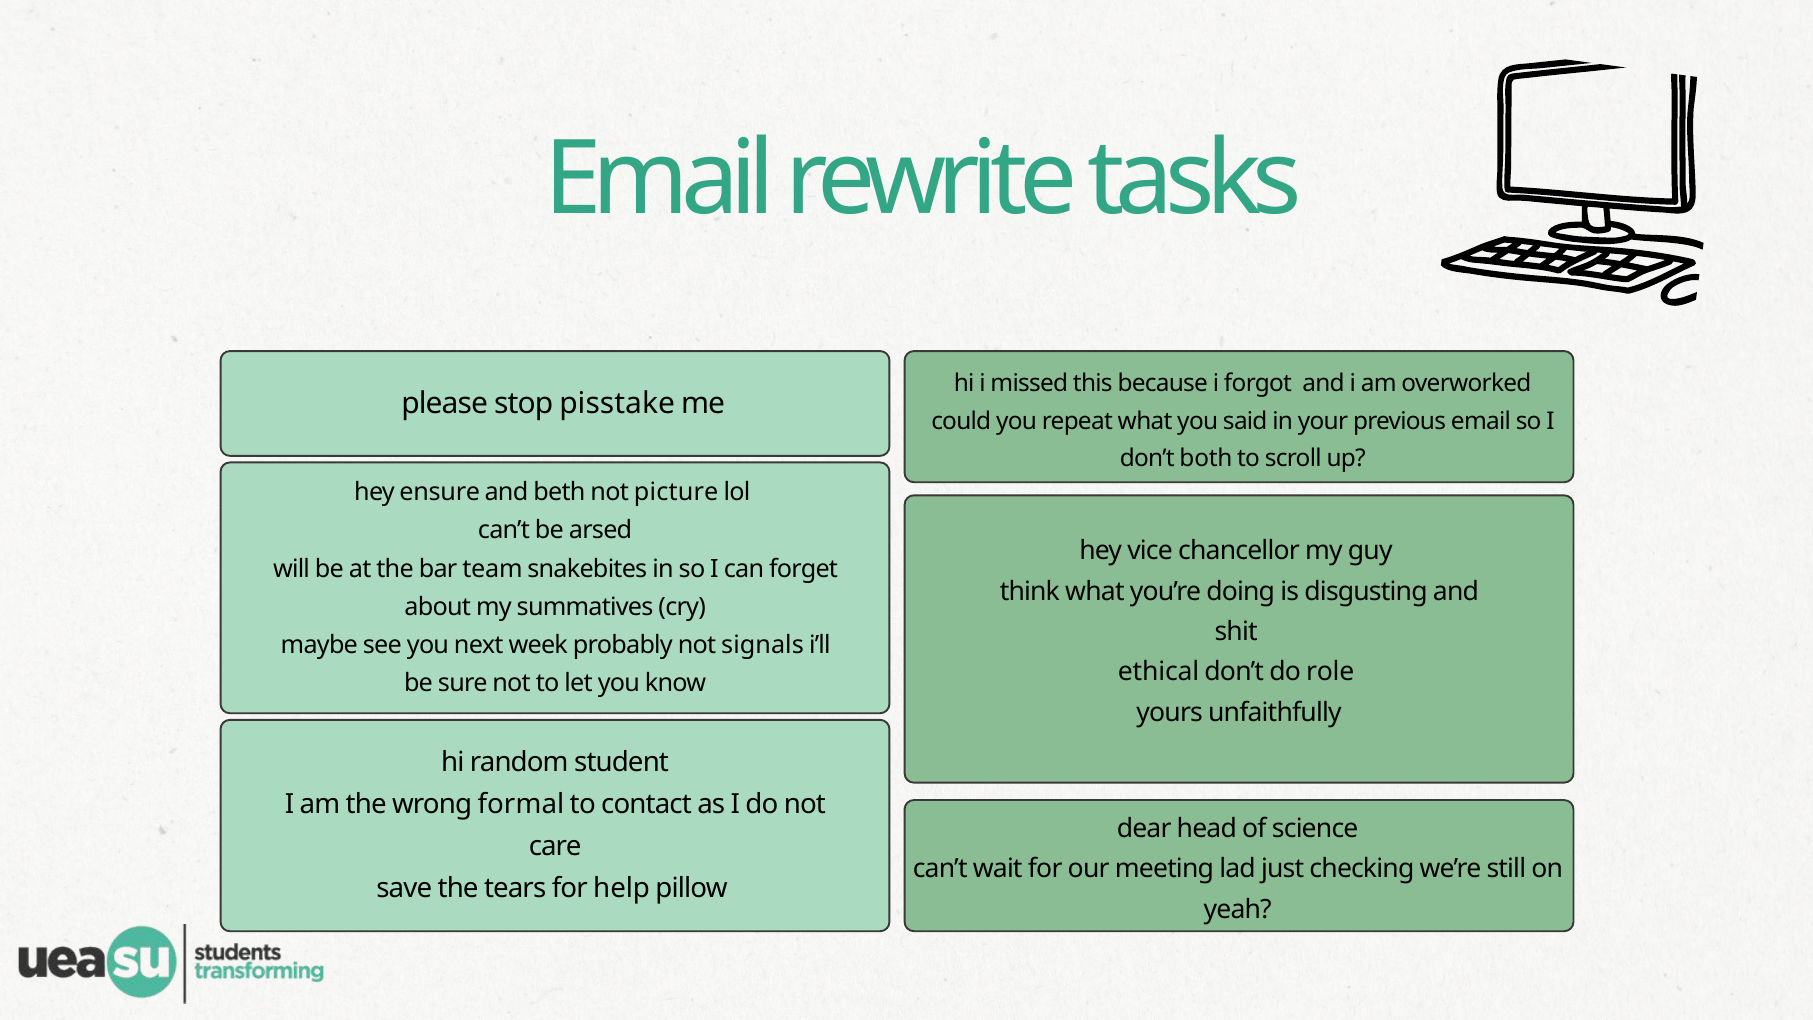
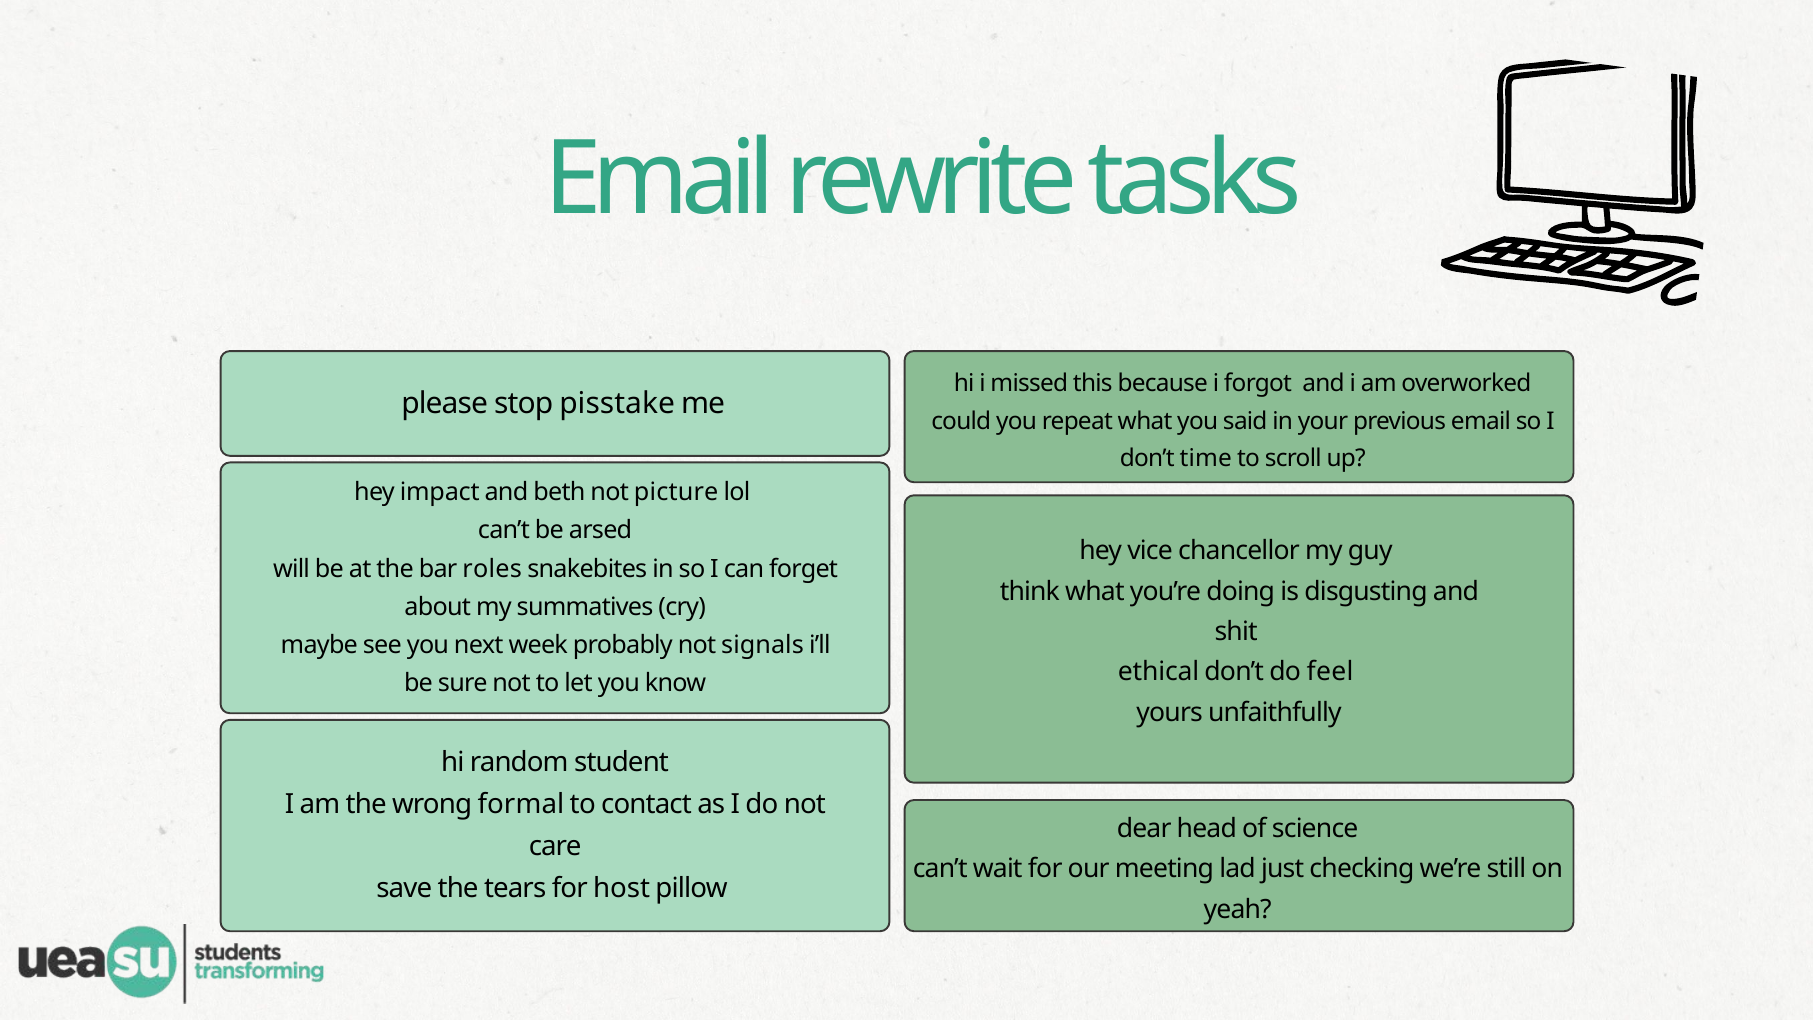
both: both -> time
ensure: ensure -> impact
team: team -> roles
role: role -> feel
help: help -> host
